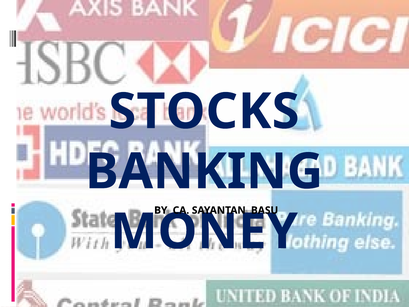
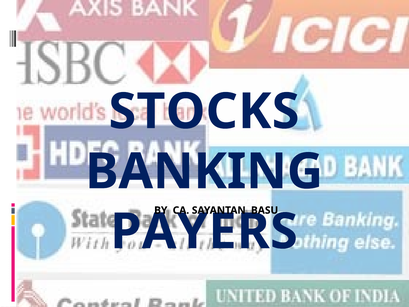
MONEY: MONEY -> PAYERS
